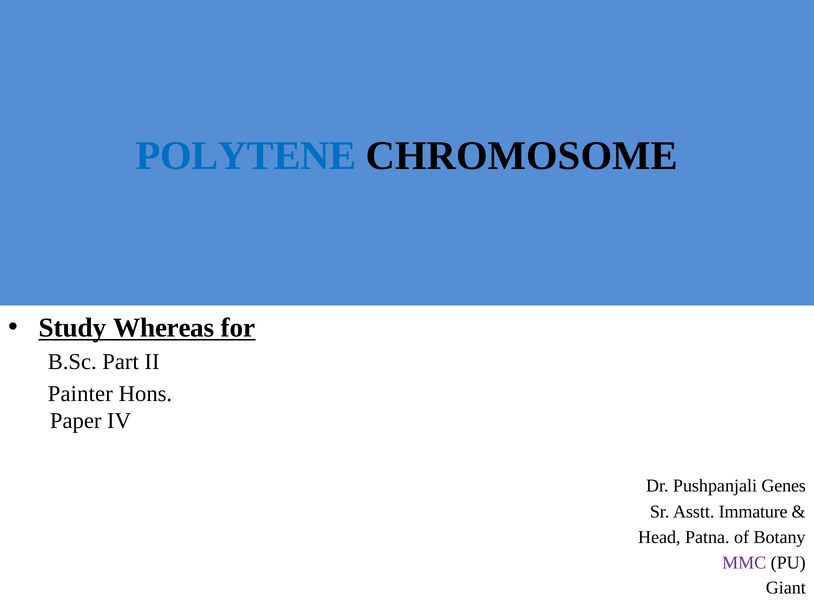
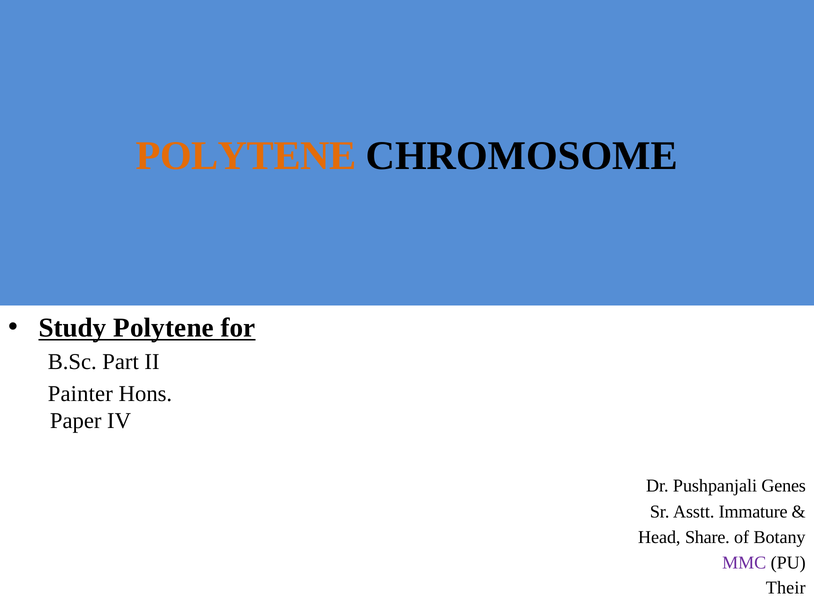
POLYTENE at (246, 155) colour: blue -> orange
Study Whereas: Whereas -> Polytene
Patna: Patna -> Share
Giant: Giant -> Their
